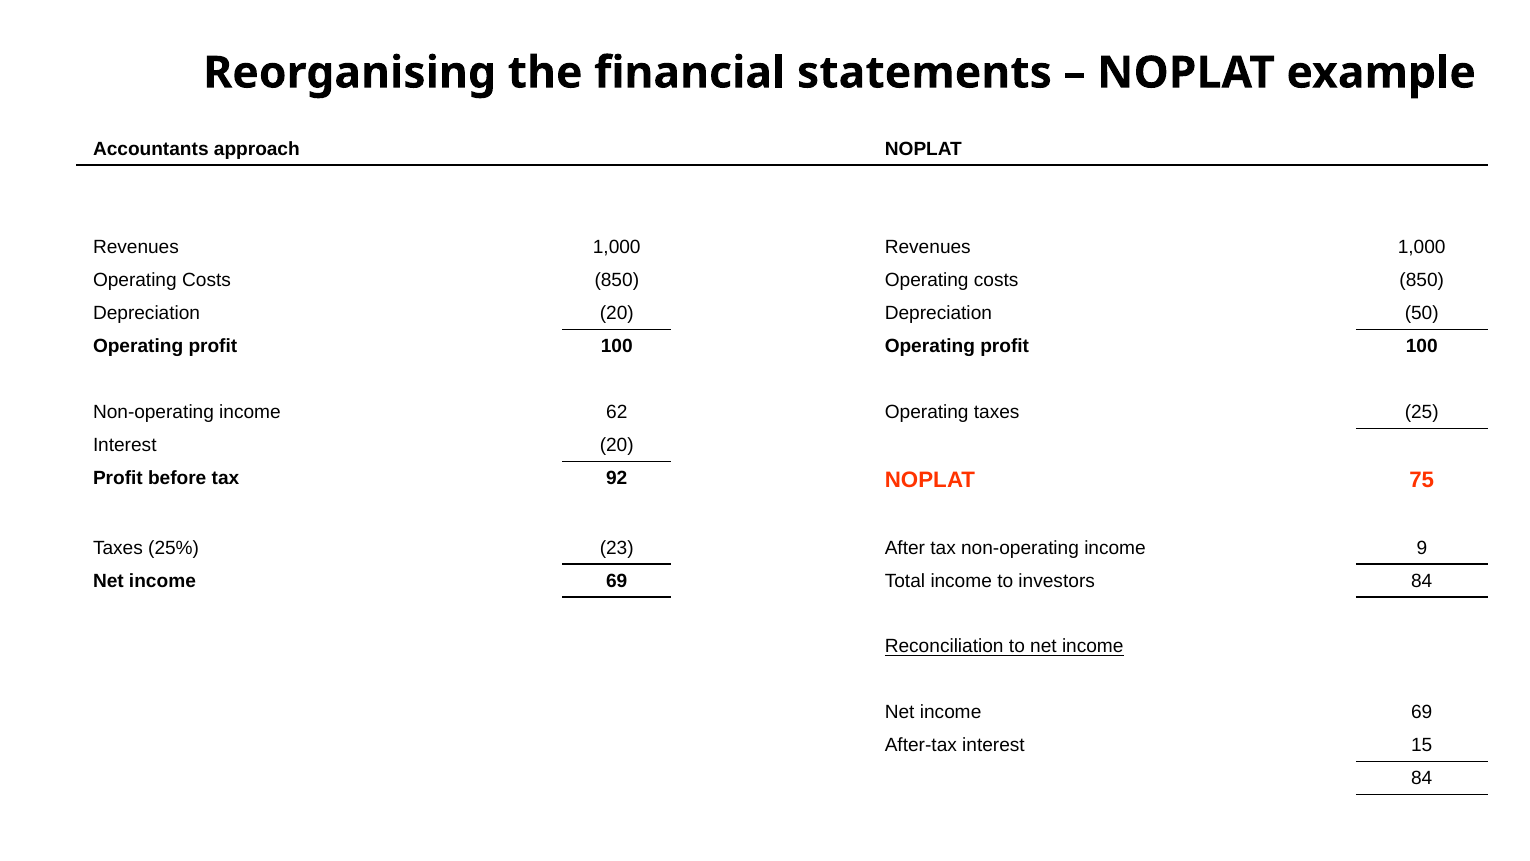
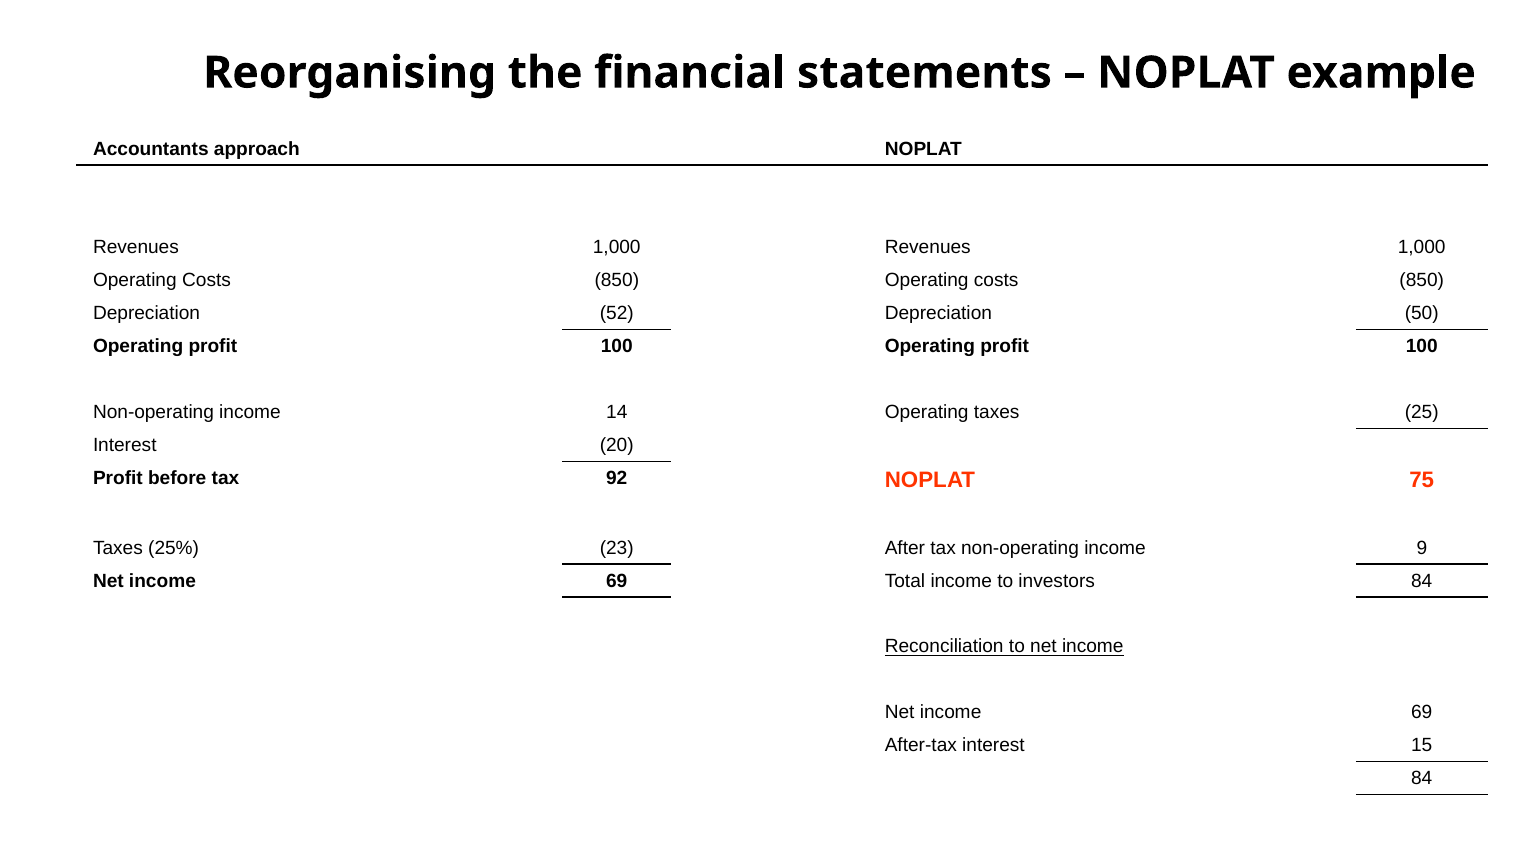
Depreciation 20: 20 -> 52
62: 62 -> 14
